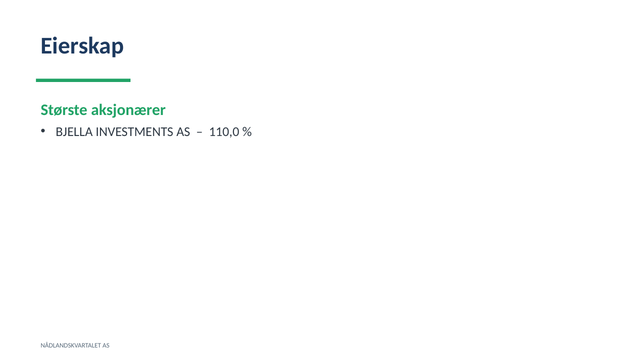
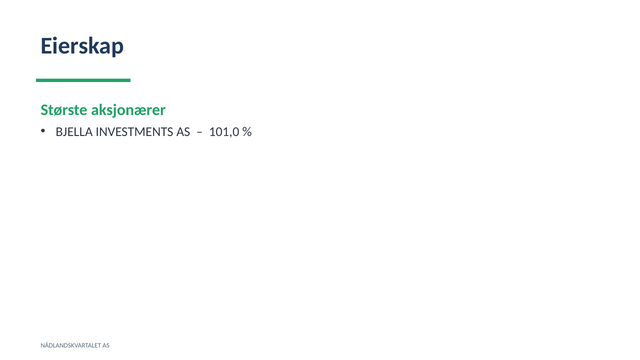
110,0: 110,0 -> 101,0
